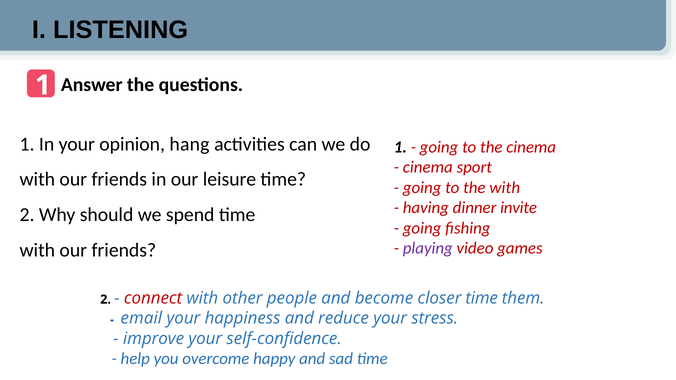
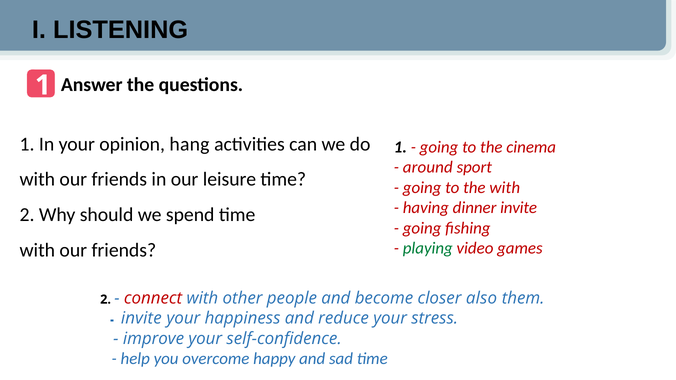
cinema at (428, 167): cinema -> around
playing colour: purple -> green
closer time: time -> also
email at (141, 319): email -> invite
